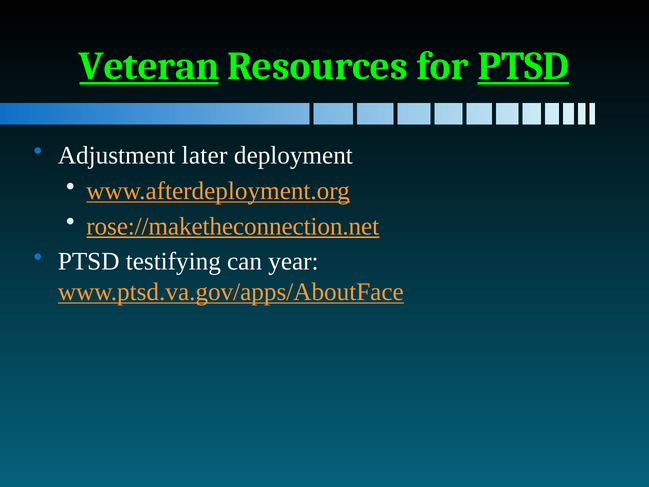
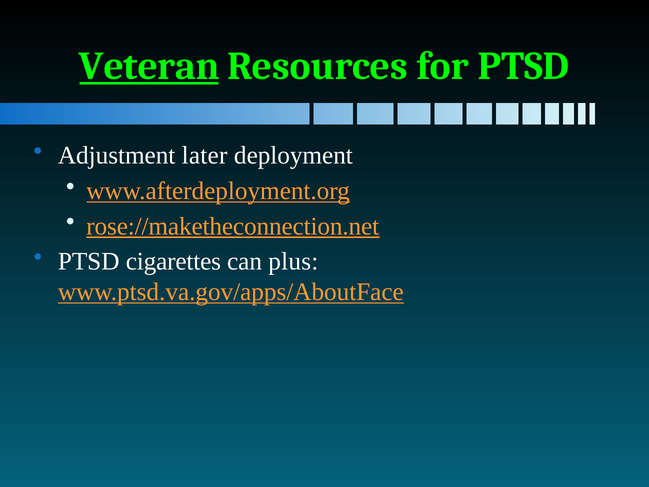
PTSD at (523, 66) underline: present -> none
testifying: testifying -> cigarettes
year: year -> plus
